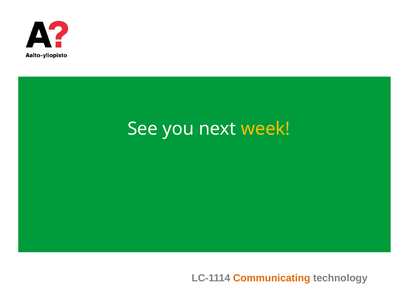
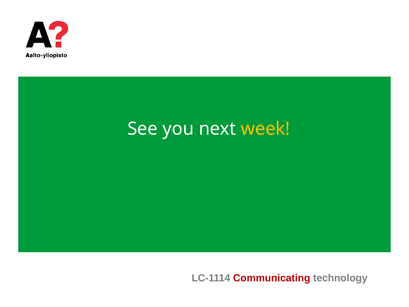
Communicating colour: orange -> red
